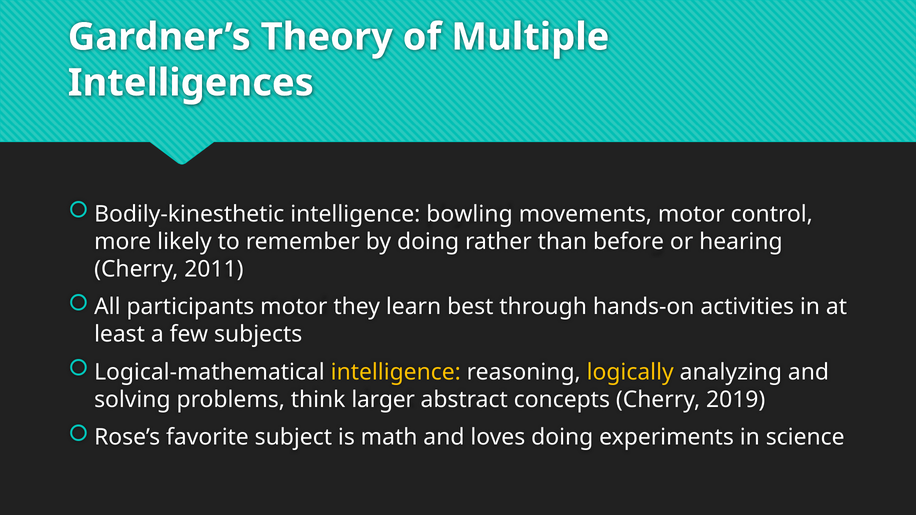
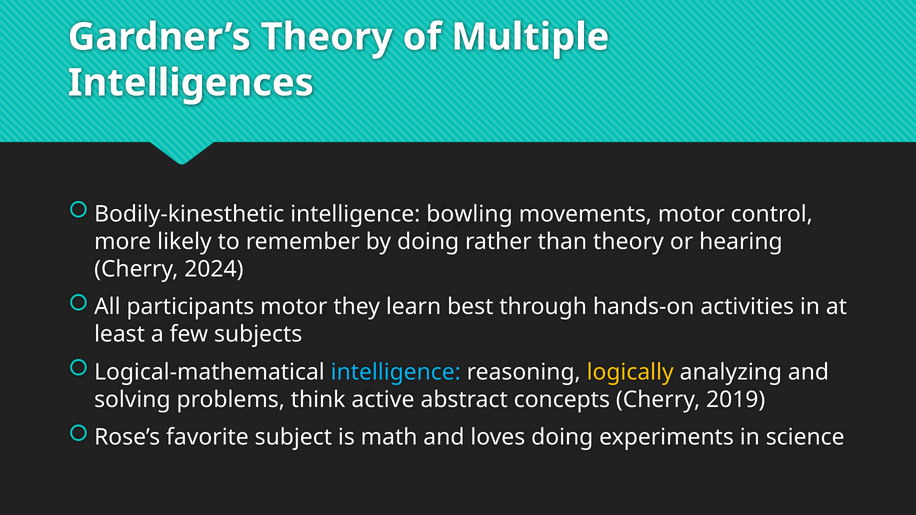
than before: before -> theory
2011: 2011 -> 2024
intelligence at (396, 372) colour: yellow -> light blue
larger: larger -> active
